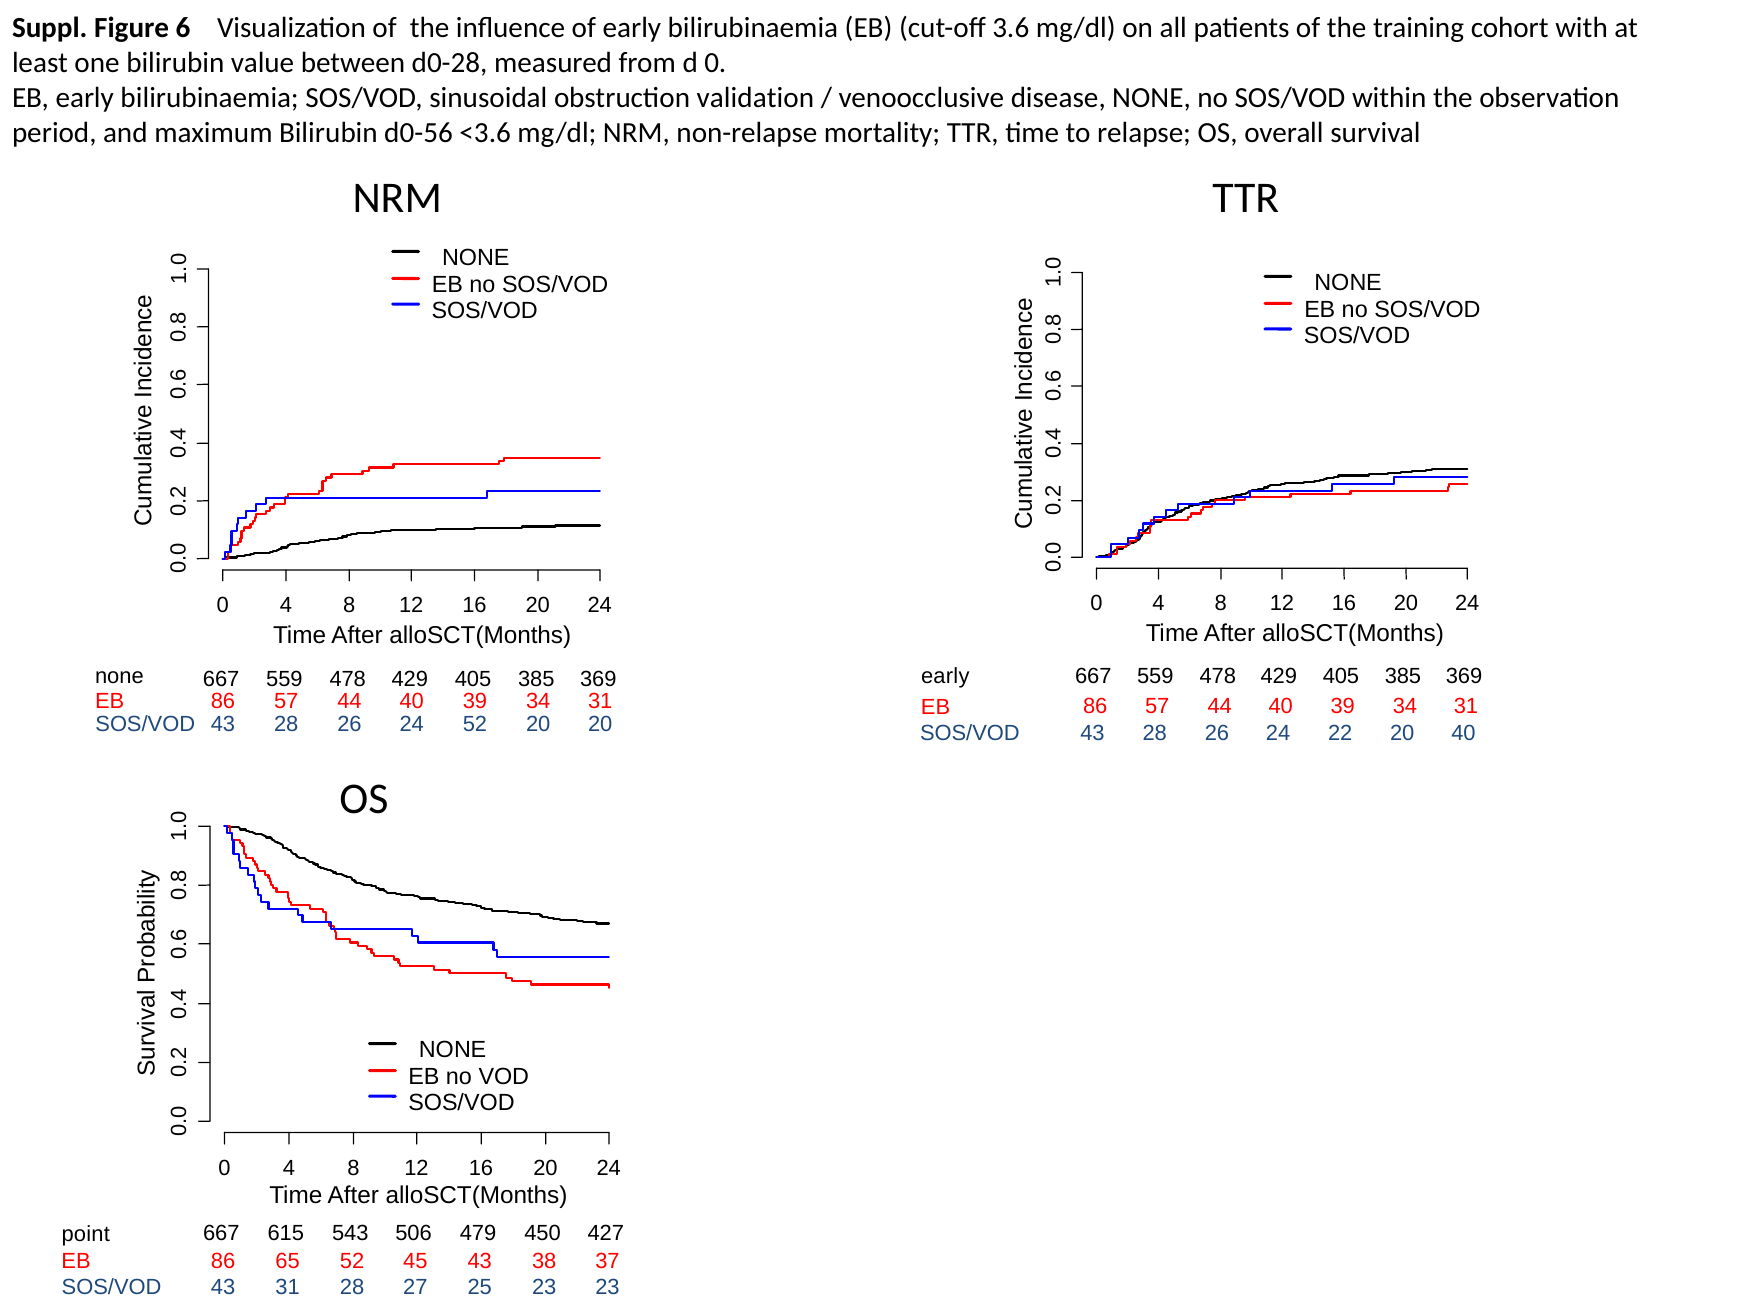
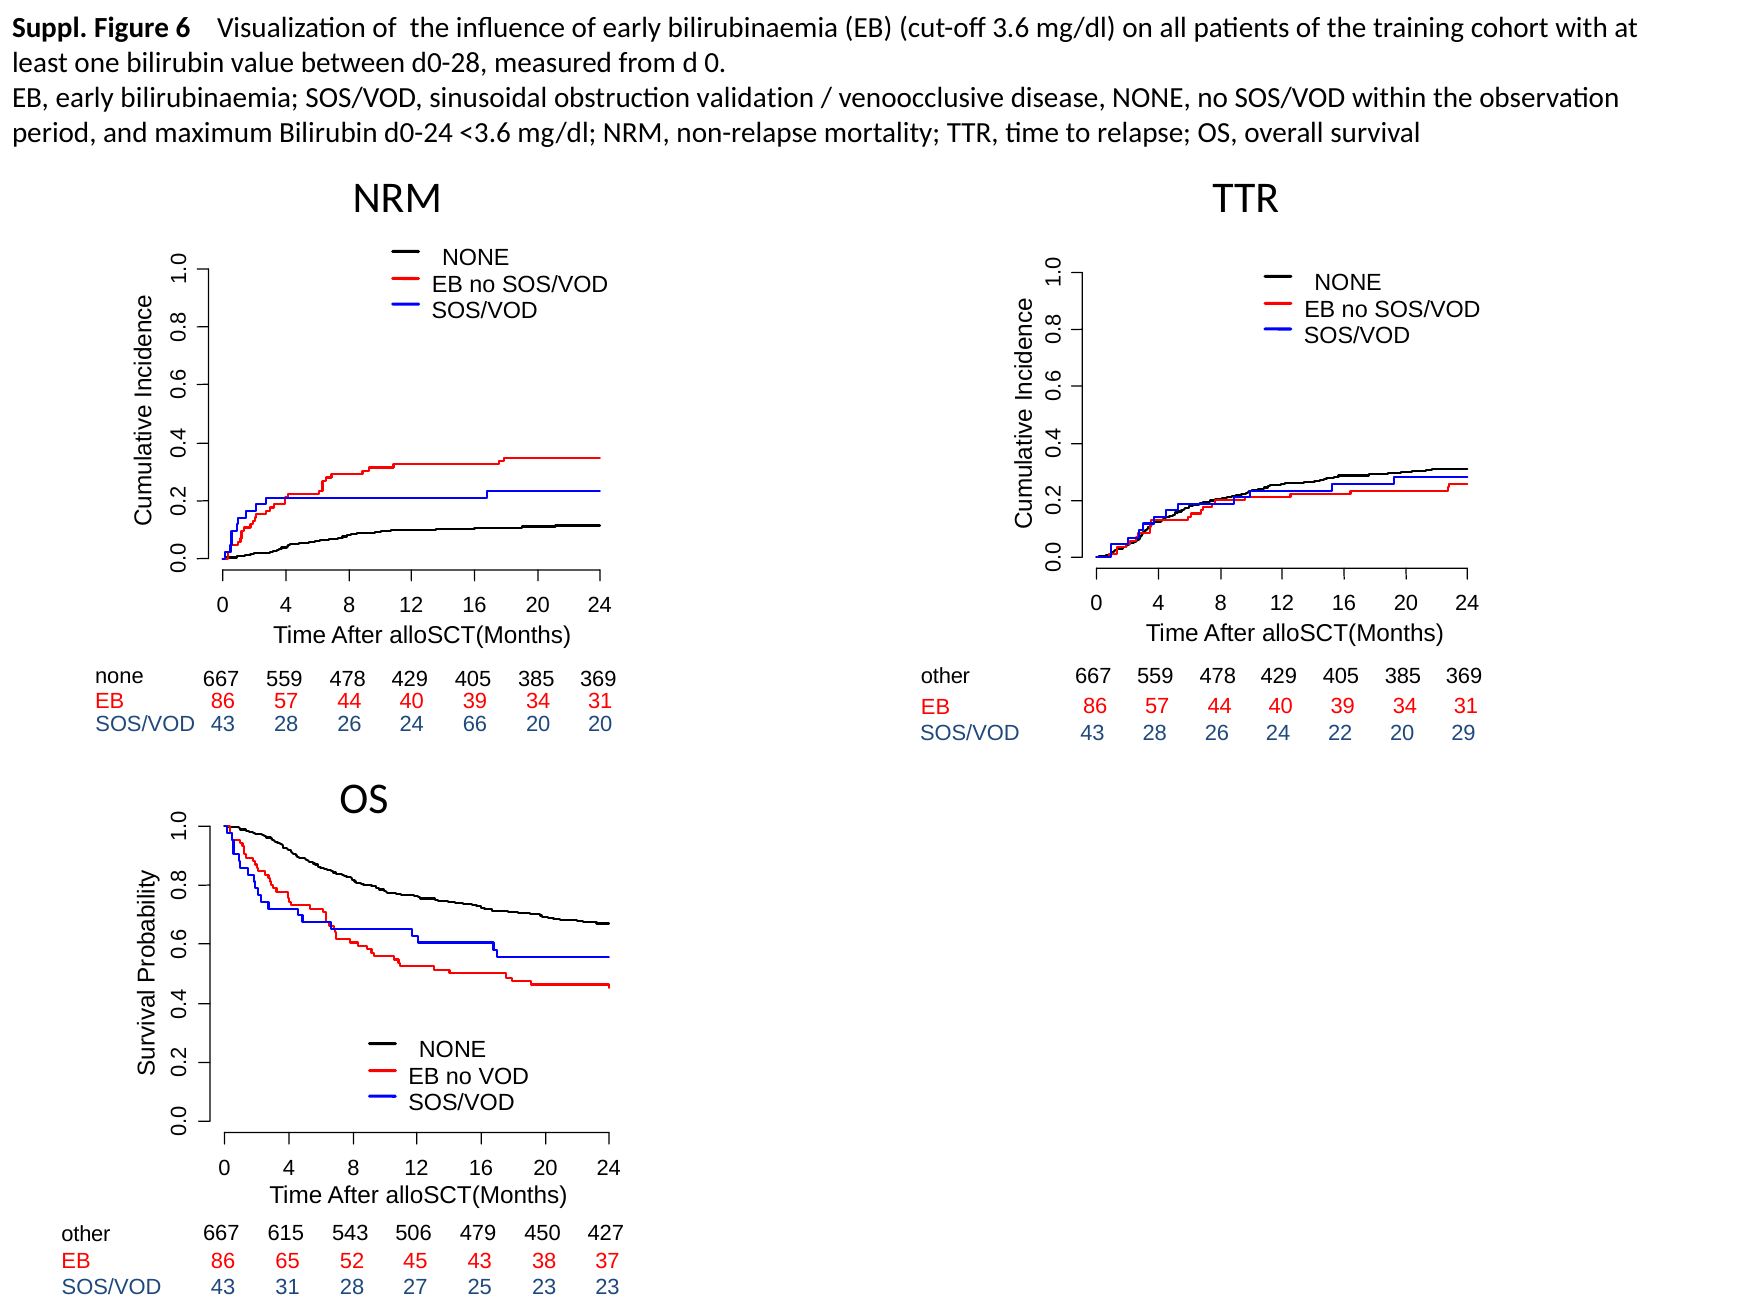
d0-56: d0-56 -> d0-24
early at (945, 676): early -> other
24 52: 52 -> 66
20 40: 40 -> 29
point at (86, 1234): point -> other
